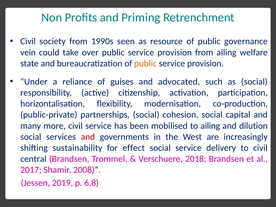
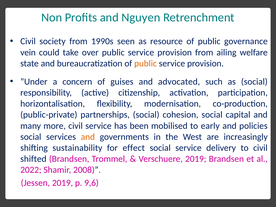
Priming: Priming -> Nguyen
reliance: reliance -> concern
to ailing: ailing -> early
dilution: dilution -> policies
and at (88, 137) colour: red -> orange
central: central -> shifted
Verschuere 2018: 2018 -> 2019
2017: 2017 -> 2022
6,8: 6,8 -> 9,6
